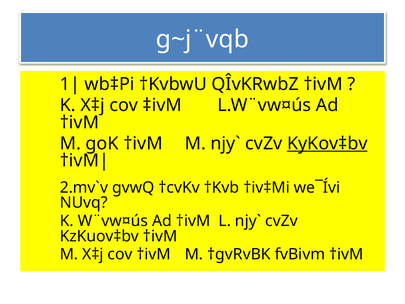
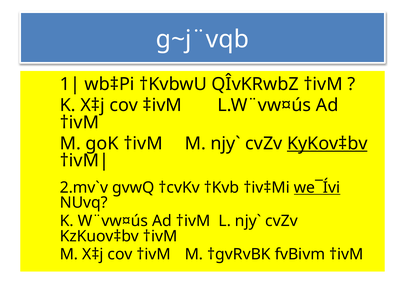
we¯Ívi underline: none -> present
